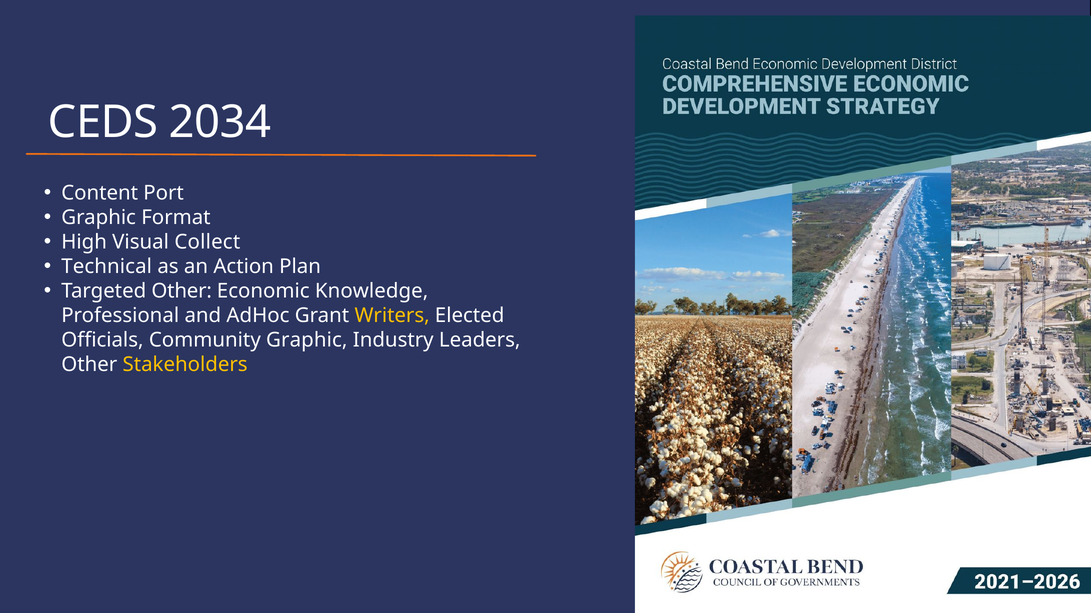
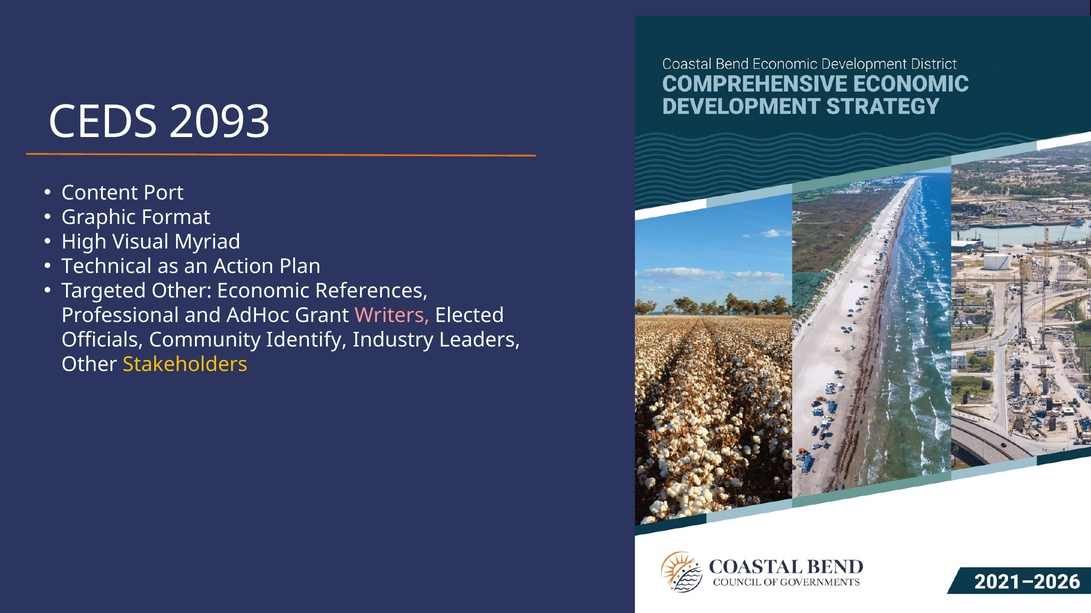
2034: 2034 -> 2093
Collect: Collect -> Myriad
Knowledge: Knowledge -> References
Writers colour: yellow -> pink
Community Graphic: Graphic -> Identify
